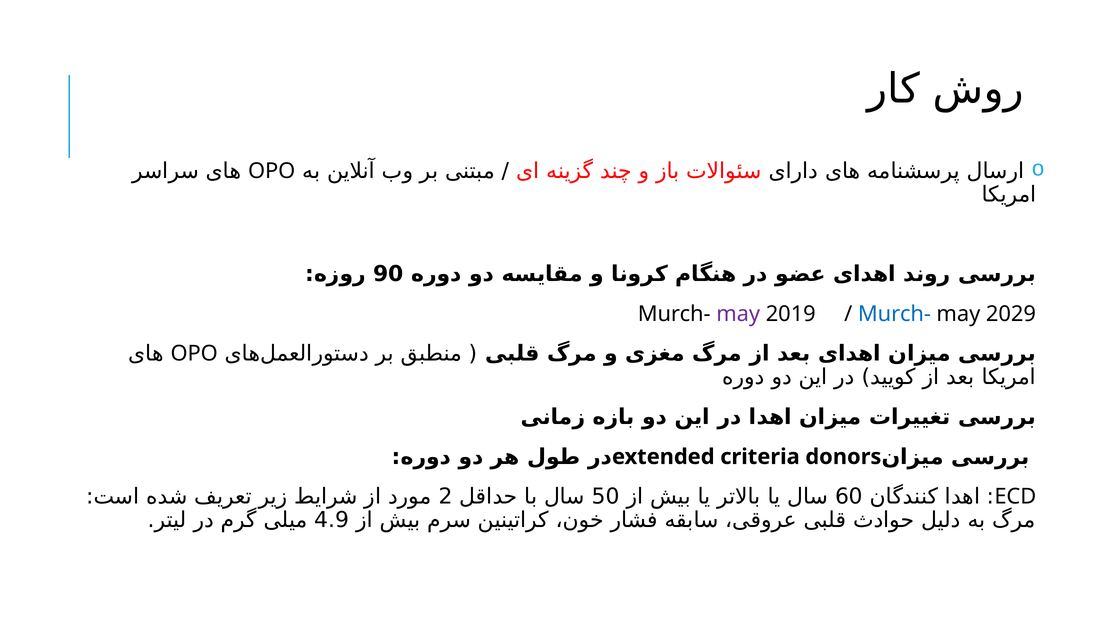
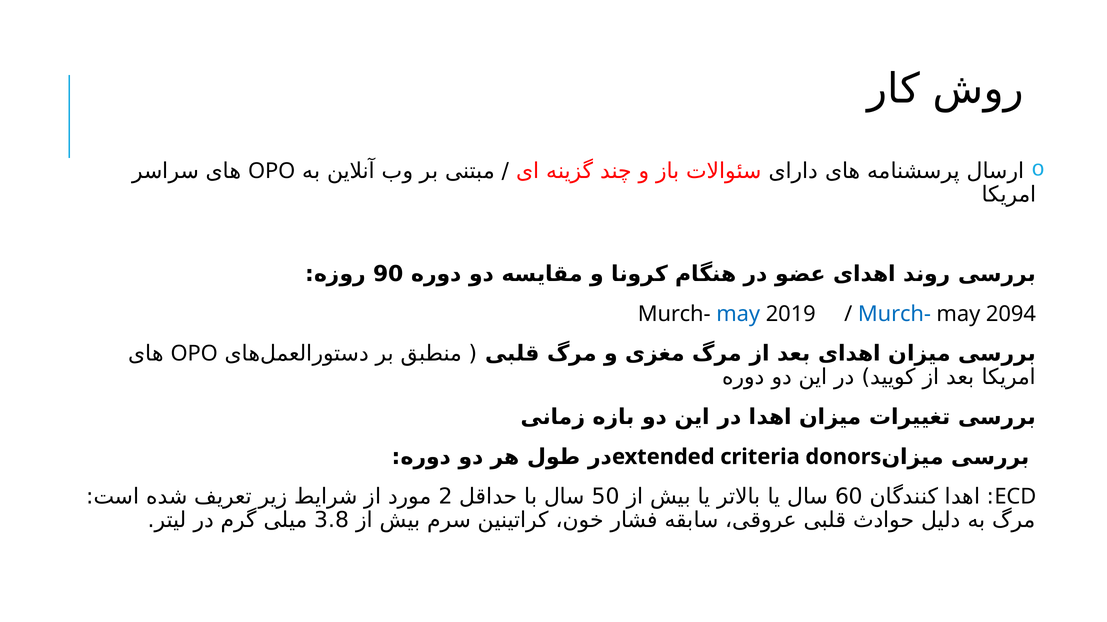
may at (738, 314) colour: purple -> blue
2029: 2029 -> 2094
4.9: 4.9 -> 3.8
